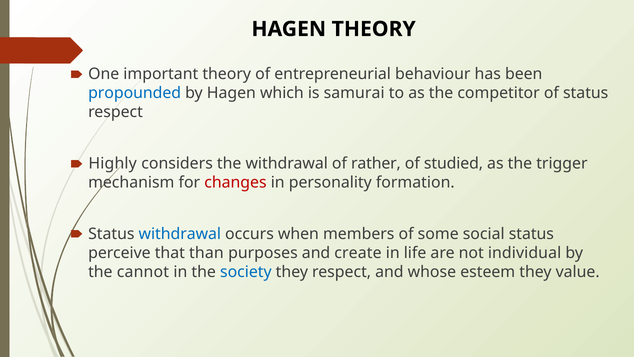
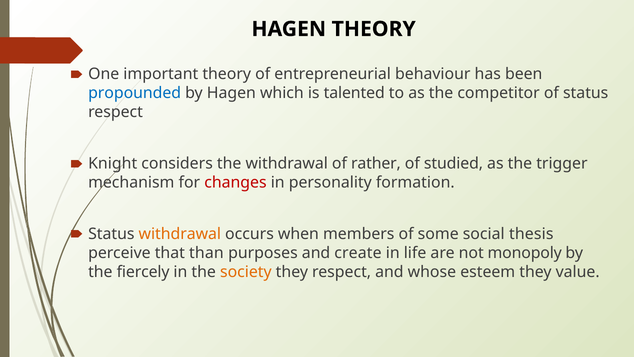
samurai: samurai -> talented
Highly: Highly -> Knight
withdrawal at (180, 234) colour: blue -> orange
social status: status -> thesis
individual: individual -> monopoly
cannot: cannot -> fiercely
society colour: blue -> orange
